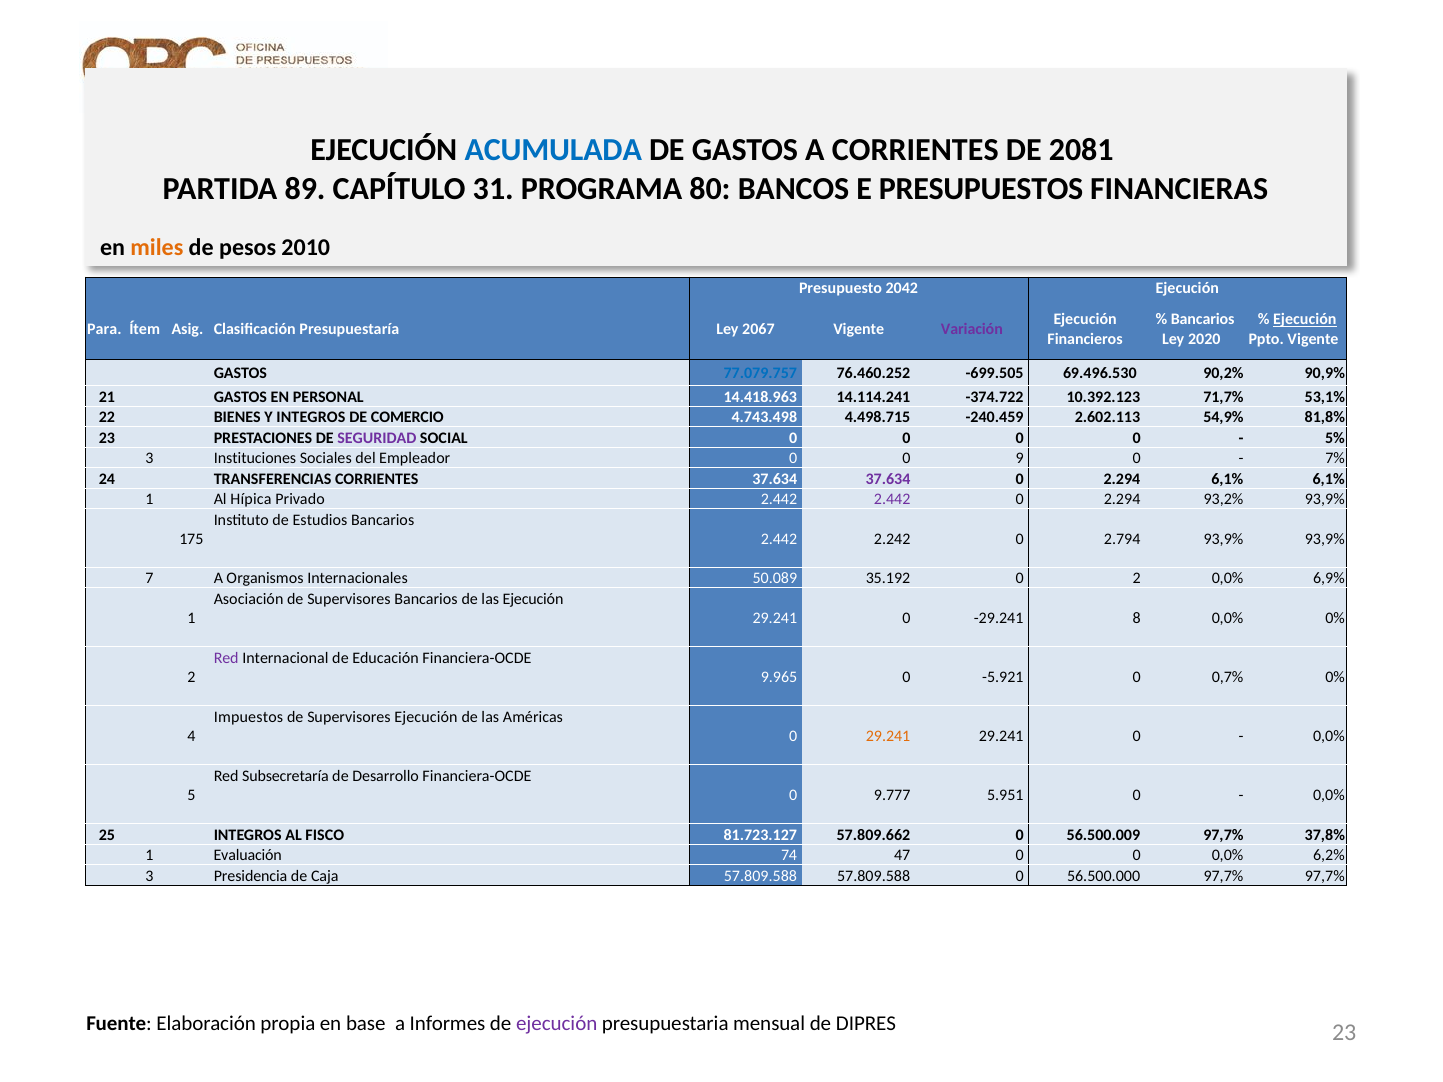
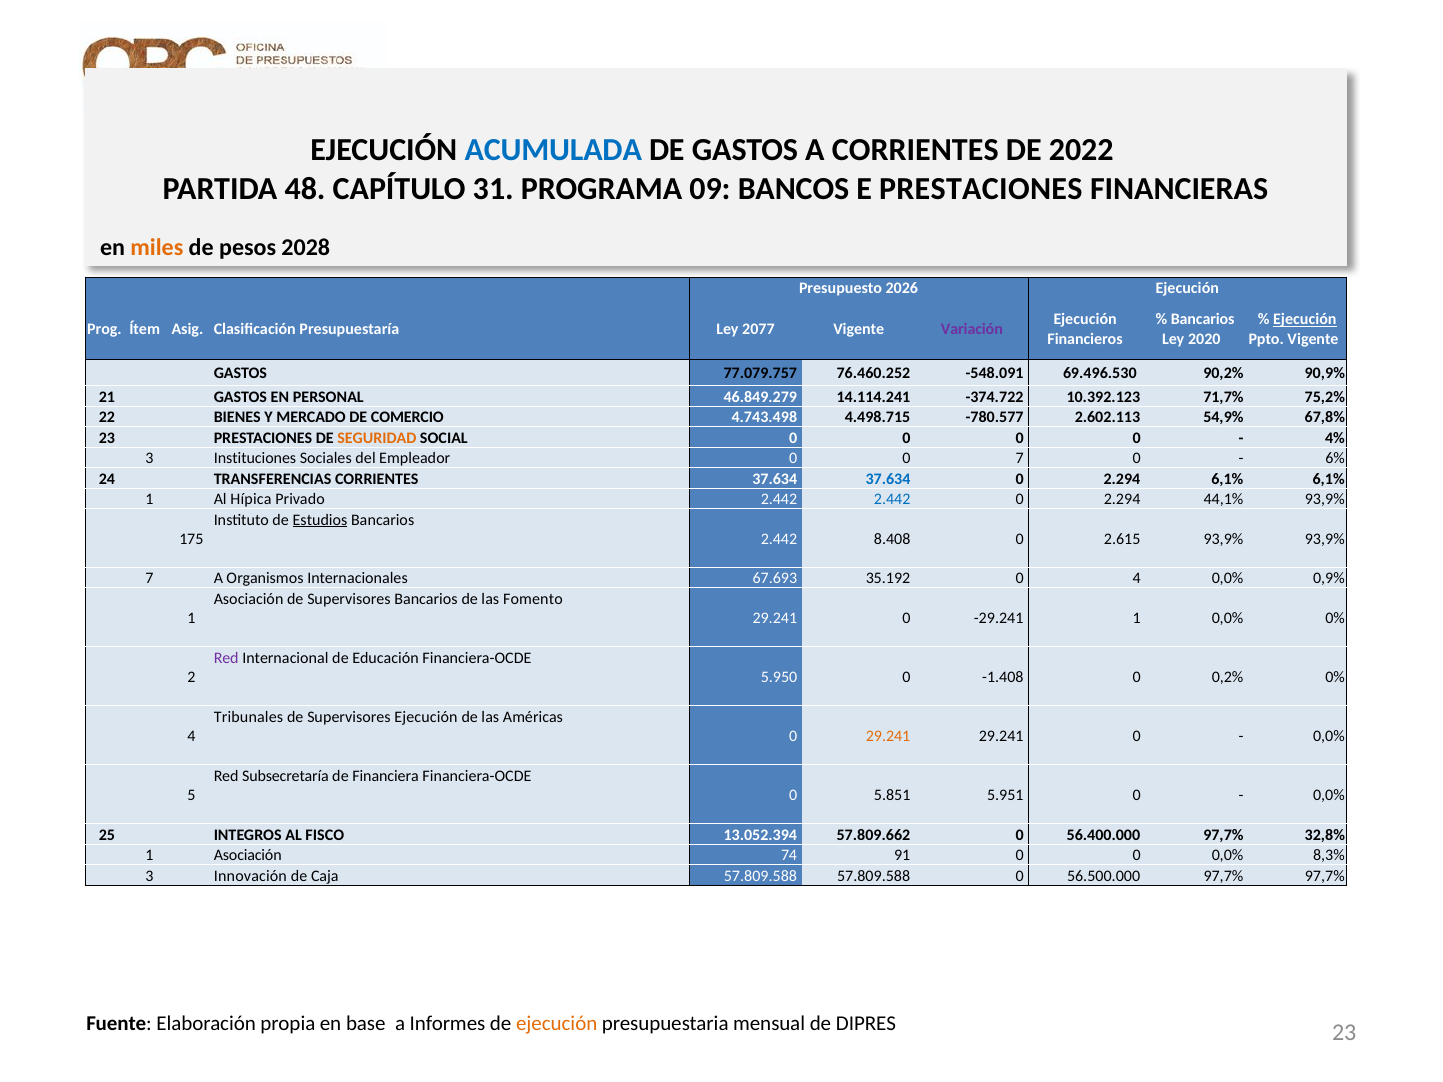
2081: 2081 -> 2022
89: 89 -> 48
80: 80 -> 09
E PRESUPUESTOS: PRESUPUESTOS -> PRESTACIONES
2010: 2010 -> 2028
2042: 2042 -> 2026
Para: Para -> Prog
2067: 2067 -> 2077
77.079.757 colour: blue -> black
-699.505: -699.505 -> -548.091
14.418.963: 14.418.963 -> 46.849.279
53,1%: 53,1% -> 75,2%
Y INTEGROS: INTEGROS -> MERCADO
-240.459: -240.459 -> -780.577
81,8%: 81,8% -> 67,8%
SEGURIDAD colour: purple -> orange
5%: 5% -> 4%
0 9: 9 -> 7
7%: 7% -> 6%
37.634 at (888, 479) colour: purple -> blue
2.442 at (892, 499) colour: purple -> blue
93,2%: 93,2% -> 44,1%
Estudios underline: none -> present
2.242: 2.242 -> 8.408
2.794: 2.794 -> 2.615
50.089: 50.089 -> 67.693
0 2: 2 -> 4
6,9%: 6,9% -> 0,9%
las Ejecución: Ejecución -> Fomento
-29.241 8: 8 -> 1
9.965: 9.965 -> 5.950
-5.921: -5.921 -> -1.408
0,7%: 0,7% -> 0,2%
Impuestos: Impuestos -> Tribunales
Desarrollo: Desarrollo -> Financiera
9.777: 9.777 -> 5.851
81.723.127: 81.723.127 -> 13.052.394
56.500.009: 56.500.009 -> 56.400.000
37,8%: 37,8% -> 32,8%
Evaluación at (248, 856): Evaluación -> Asociación
47: 47 -> 91
6,2%: 6,2% -> 8,3%
Presidencia: Presidencia -> Innovación
ejecución at (557, 1024) colour: purple -> orange
